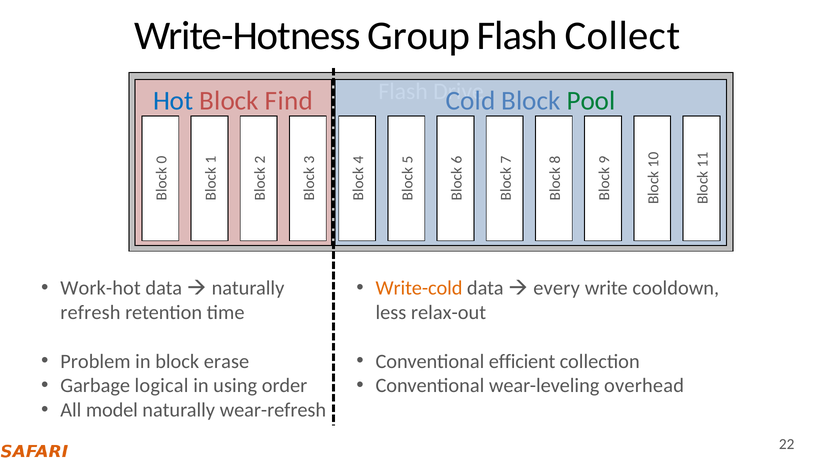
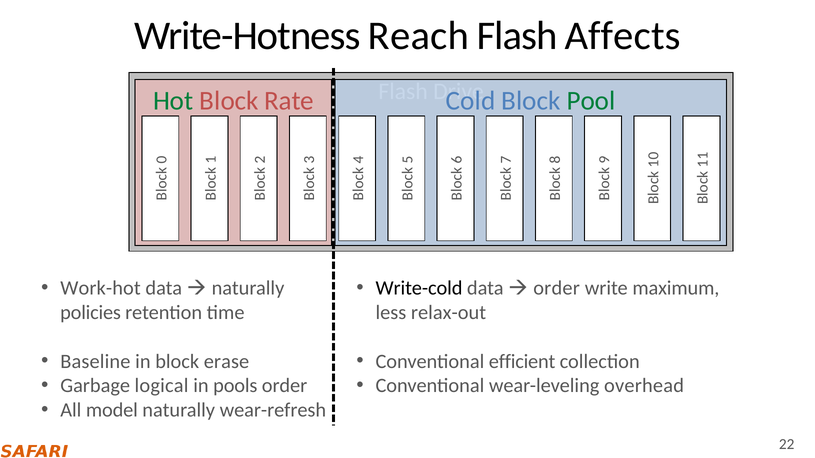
Group: Group -> Reach
Collect: Collect -> Affects
Hot colour: blue -> green
Find: Find -> Rate
Write-cold colour: orange -> black
every at (557, 288): every -> order
cooldown: cooldown -> maximum
refresh: refresh -> policies
Problem: Problem -> Baseline
using: using -> pools
